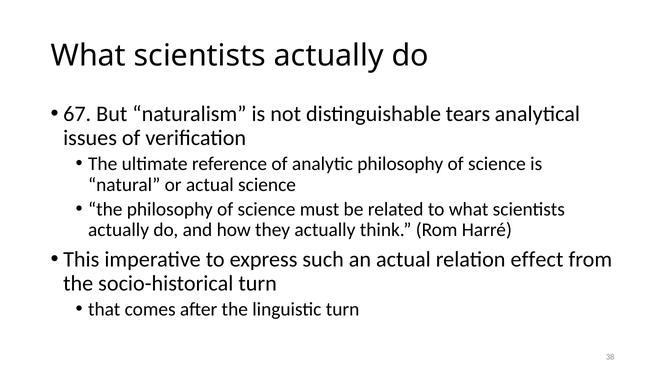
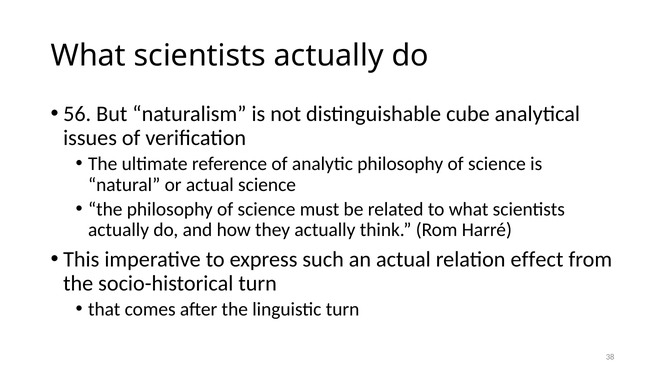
67: 67 -> 56
tears: tears -> cube
